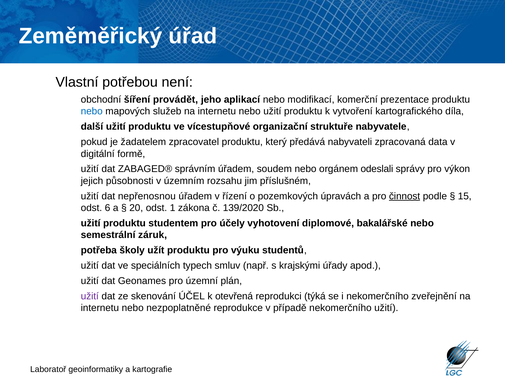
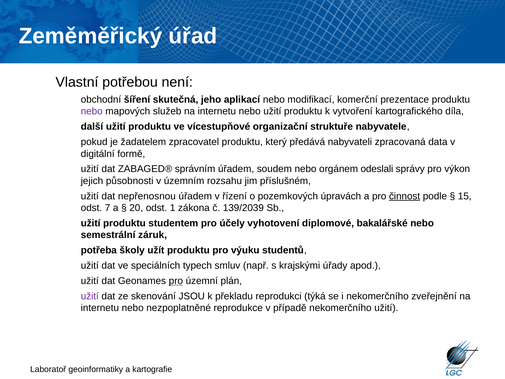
provádět: provádět -> skutečná
nebo at (92, 111) colour: blue -> purple
6: 6 -> 7
139/2020: 139/2020 -> 139/2039
pro at (176, 281) underline: none -> present
ÚČEL: ÚČEL -> JSOU
otevřená: otevřená -> překladu
